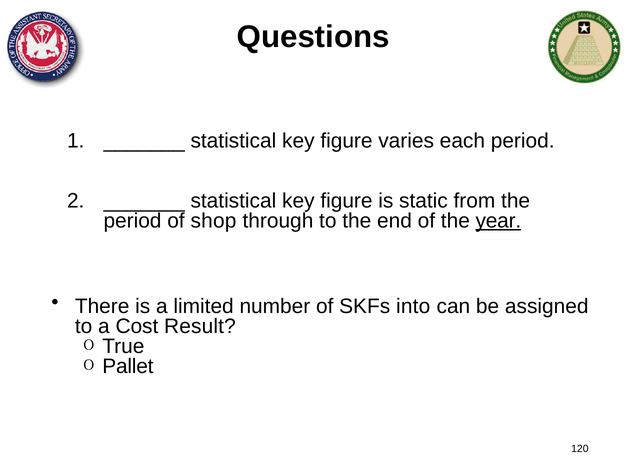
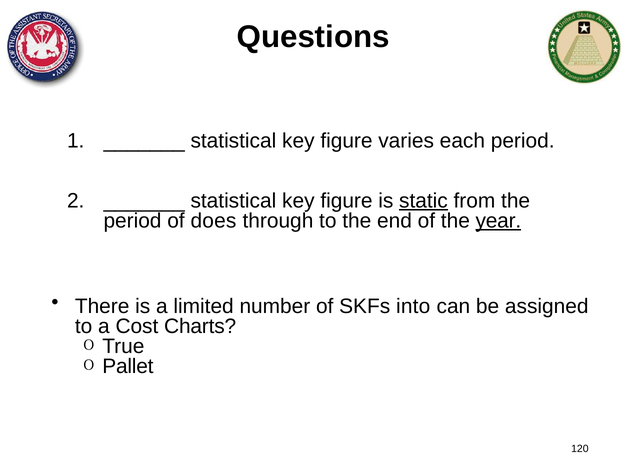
static underline: none -> present
shop: shop -> does
Result: Result -> Charts
